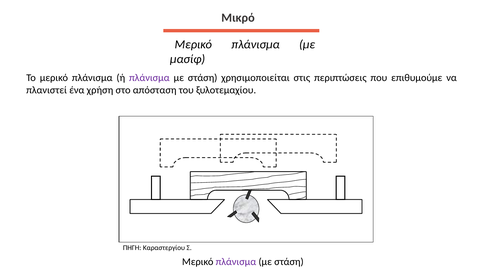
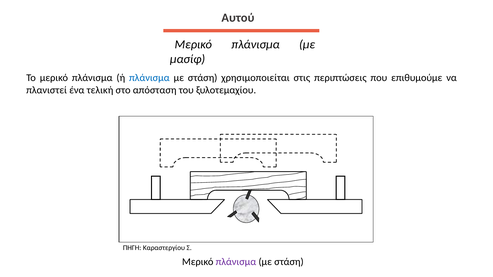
Μικρό: Μικρό -> Αυτού
πλάνισμα at (149, 78) colour: purple -> blue
χρήση: χρήση -> τελική
